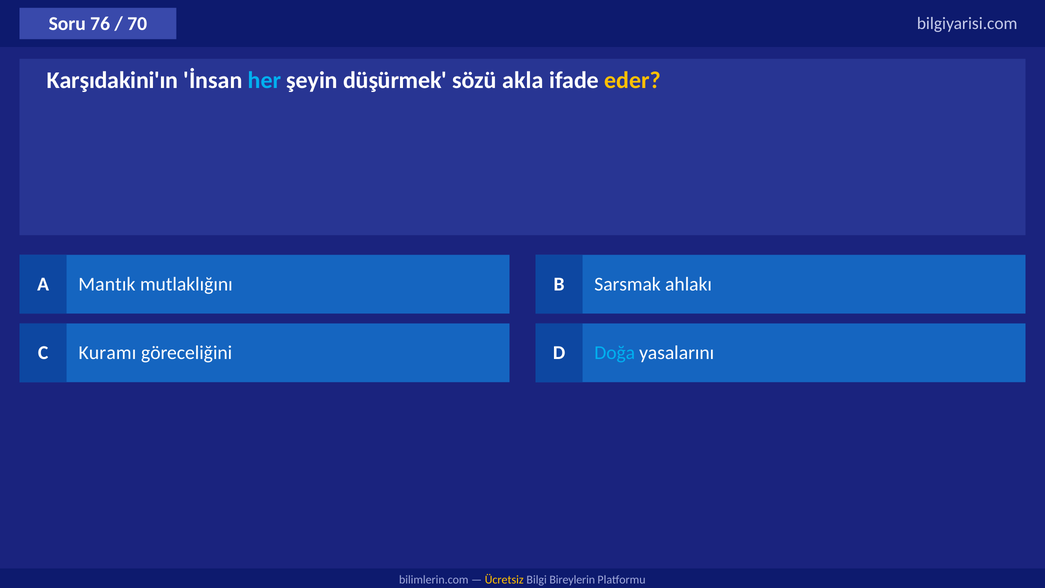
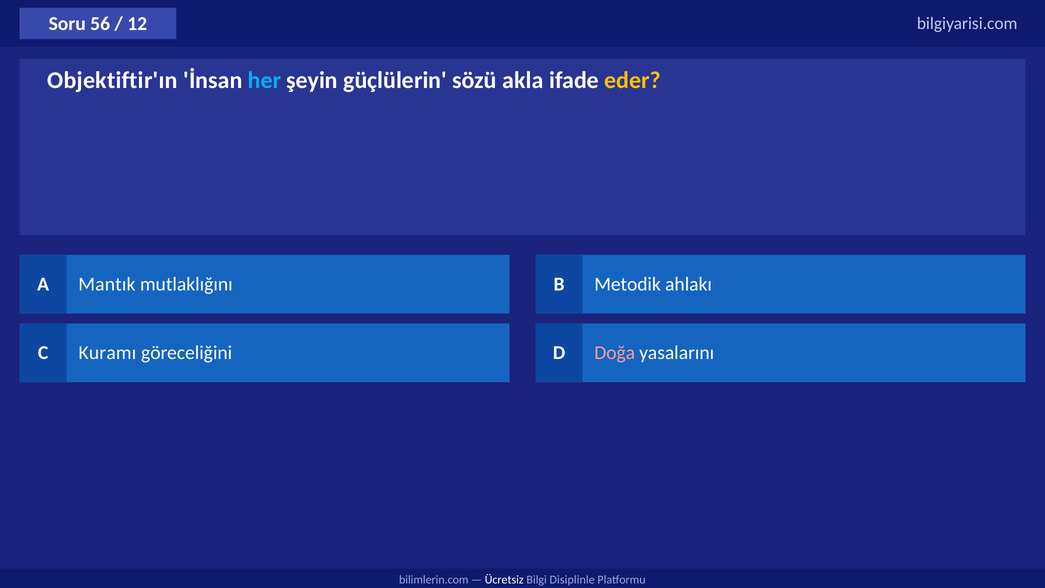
76: 76 -> 56
70: 70 -> 12
Karşıdakini'ın: Karşıdakini'ın -> Objektiftir'ın
düşürmek: düşürmek -> güçlülerin
Sarsmak: Sarsmak -> Metodik
Doğa colour: light blue -> pink
Ücretsiz colour: yellow -> white
Bireylerin: Bireylerin -> Disiplinle
